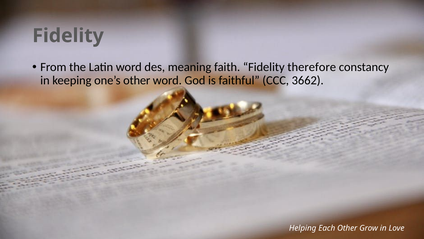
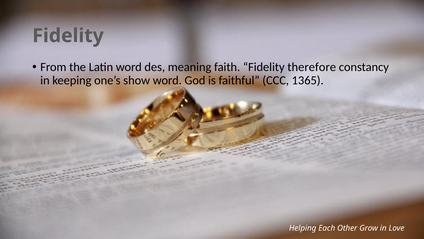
one’s other: other -> show
3662: 3662 -> 1365
